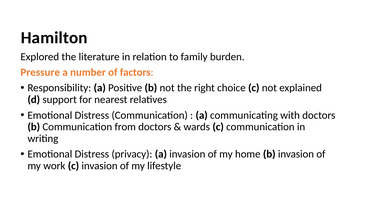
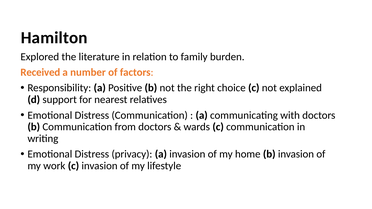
Pressure: Pressure -> Received
